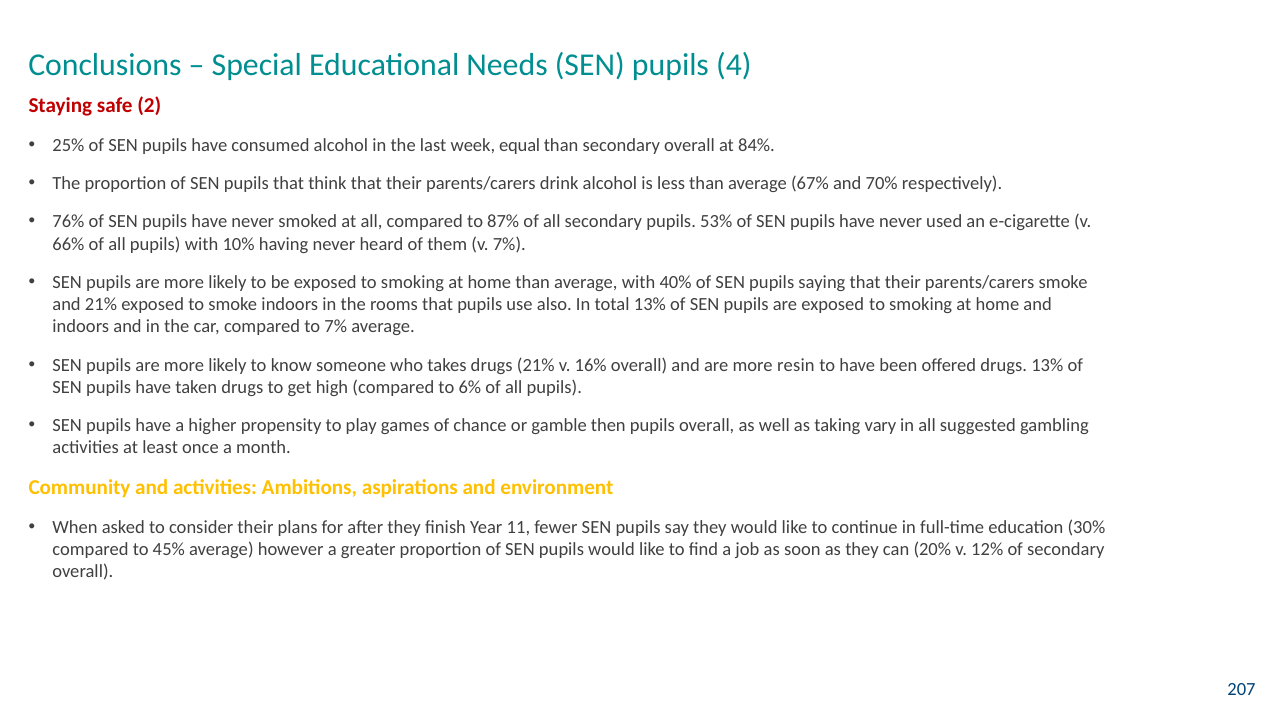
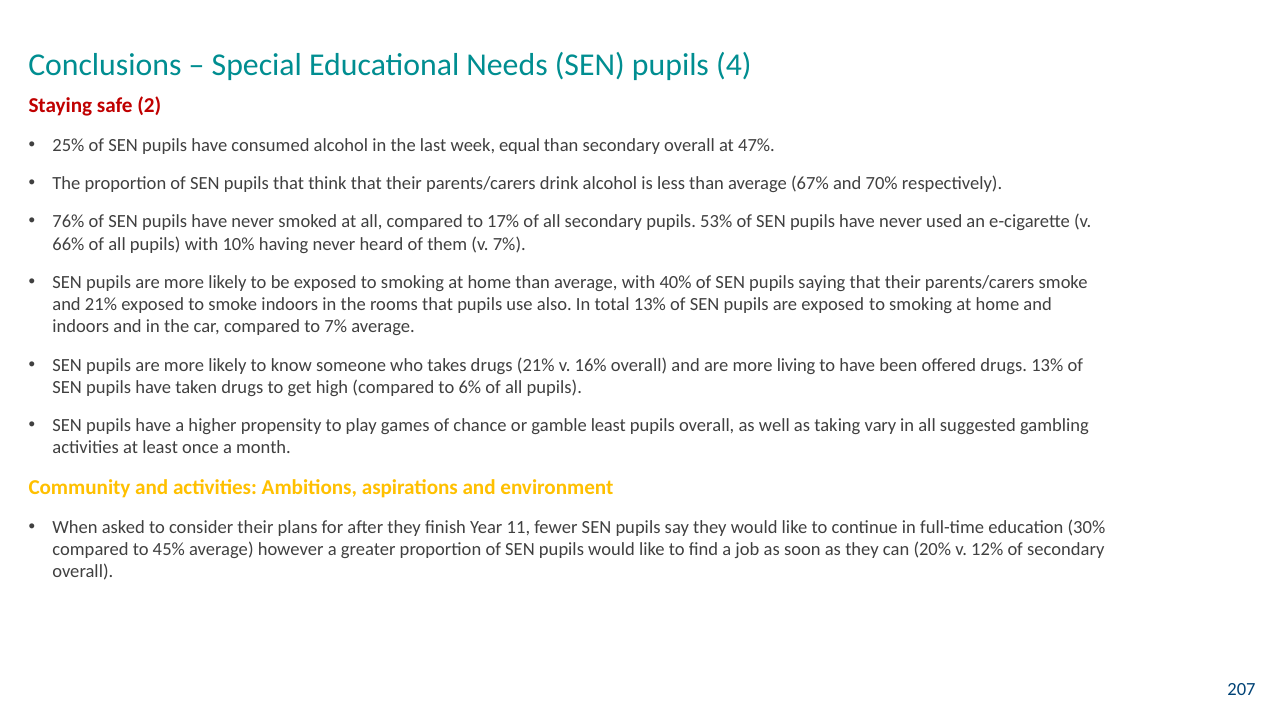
84%: 84% -> 47%
87%: 87% -> 17%
resin: resin -> living
gamble then: then -> least
